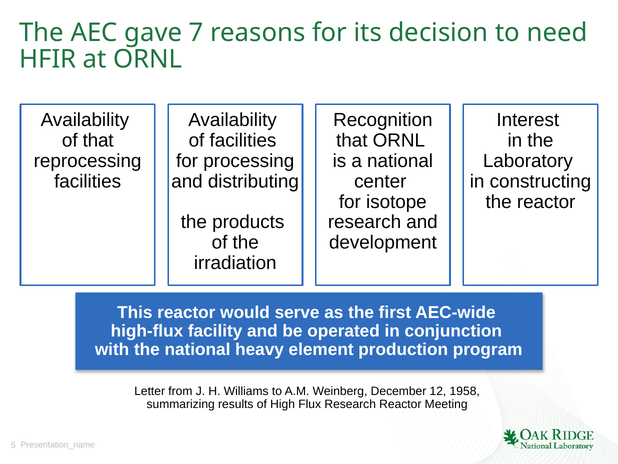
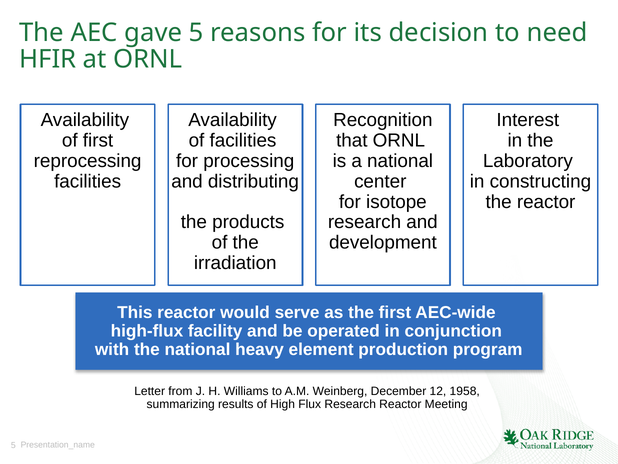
gave 7: 7 -> 5
of that: that -> first
